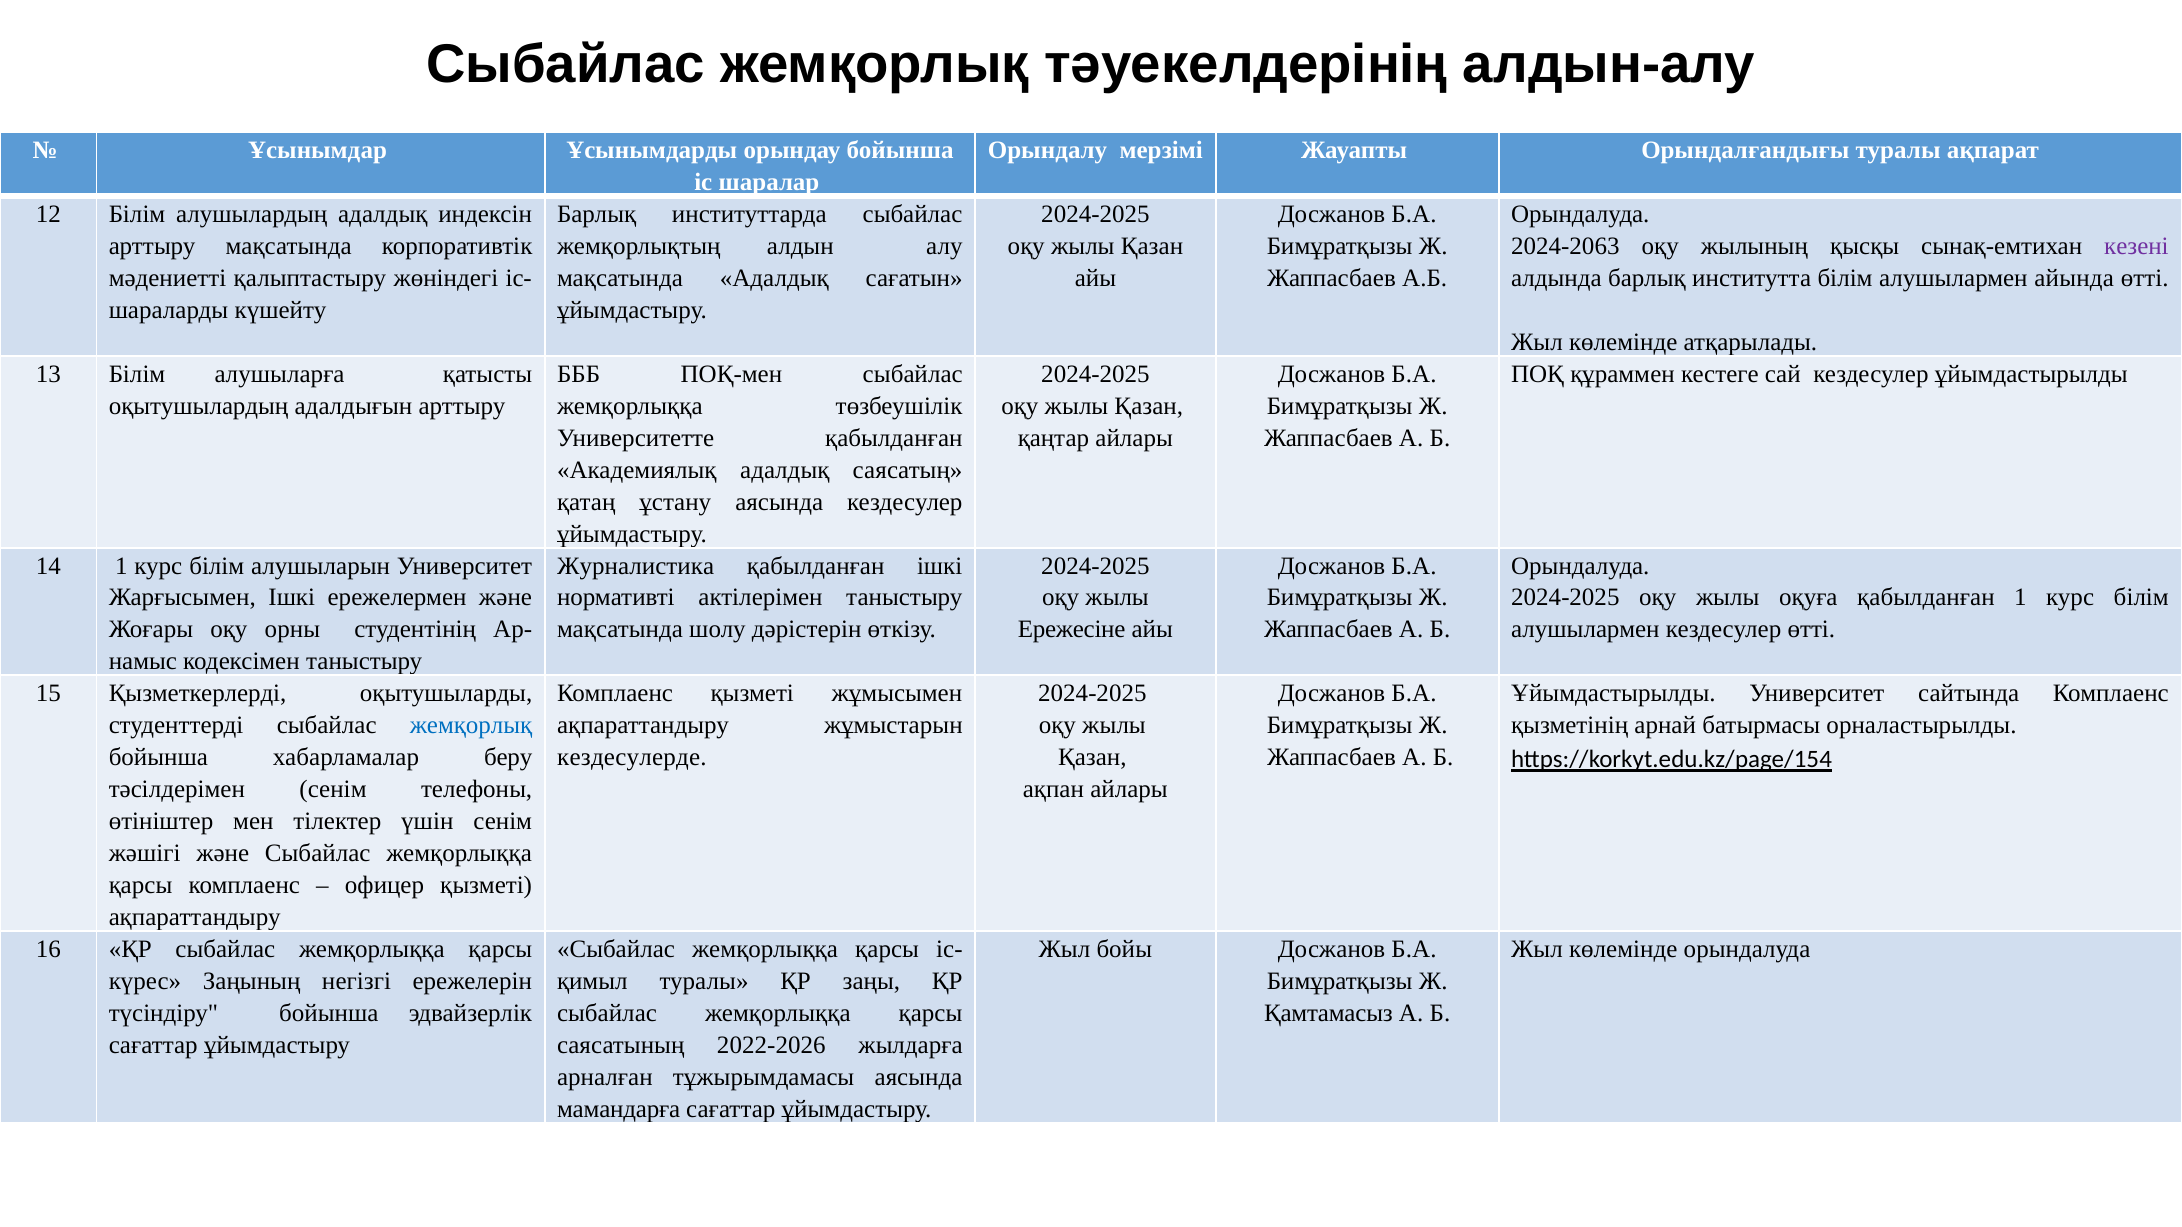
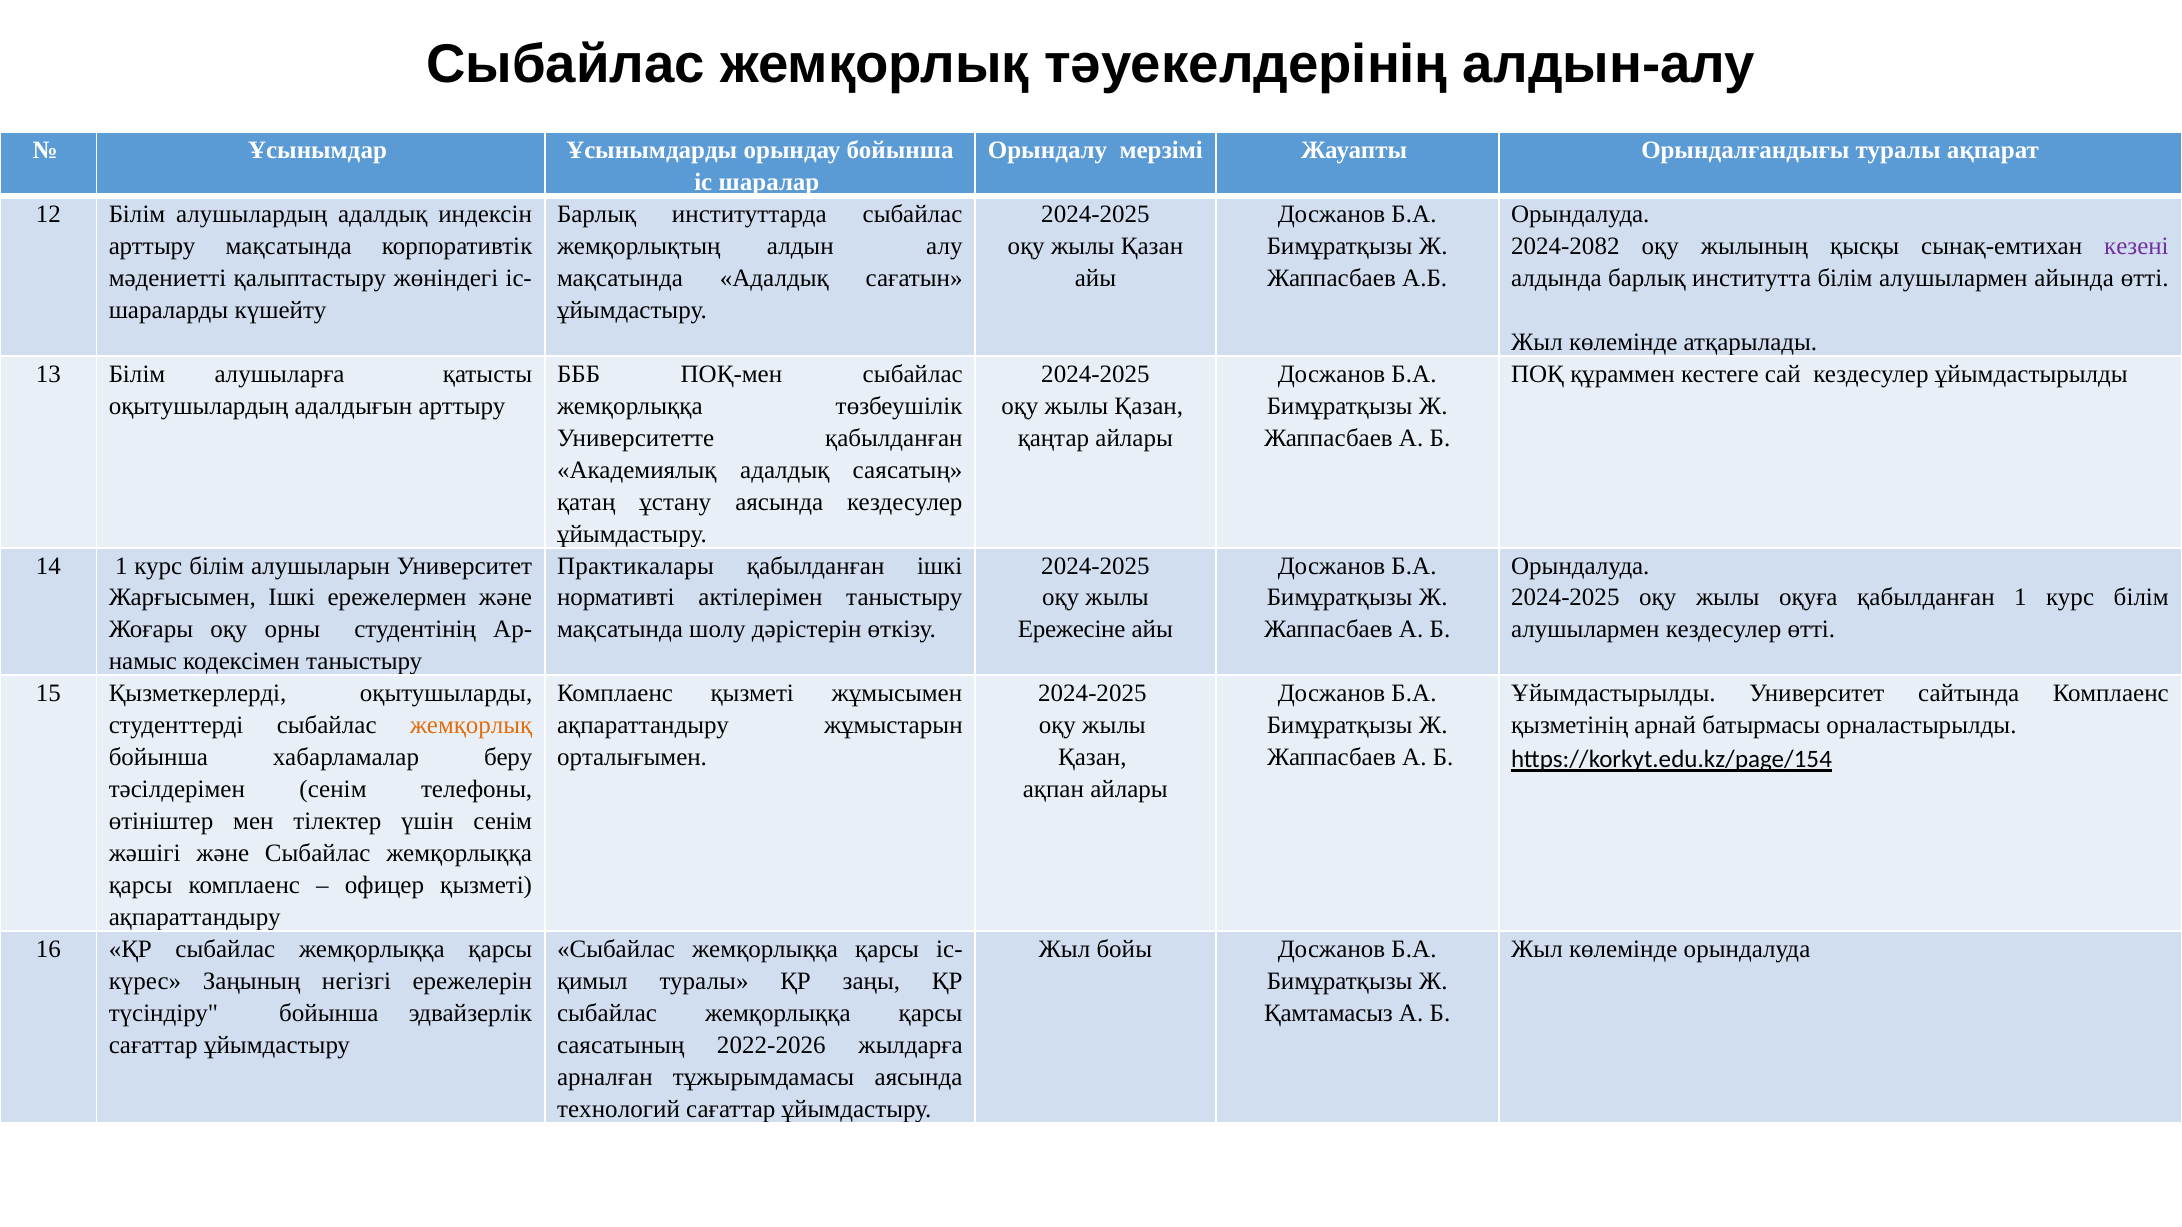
2024-2063: 2024-2063 -> 2024-2082
Журналистика: Журналистика -> Практикалары
жемқорлық at (471, 726) colour: blue -> orange
кездесулерде: кездесулерде -> орталығымен
мамандарға: мамандарға -> технологий
